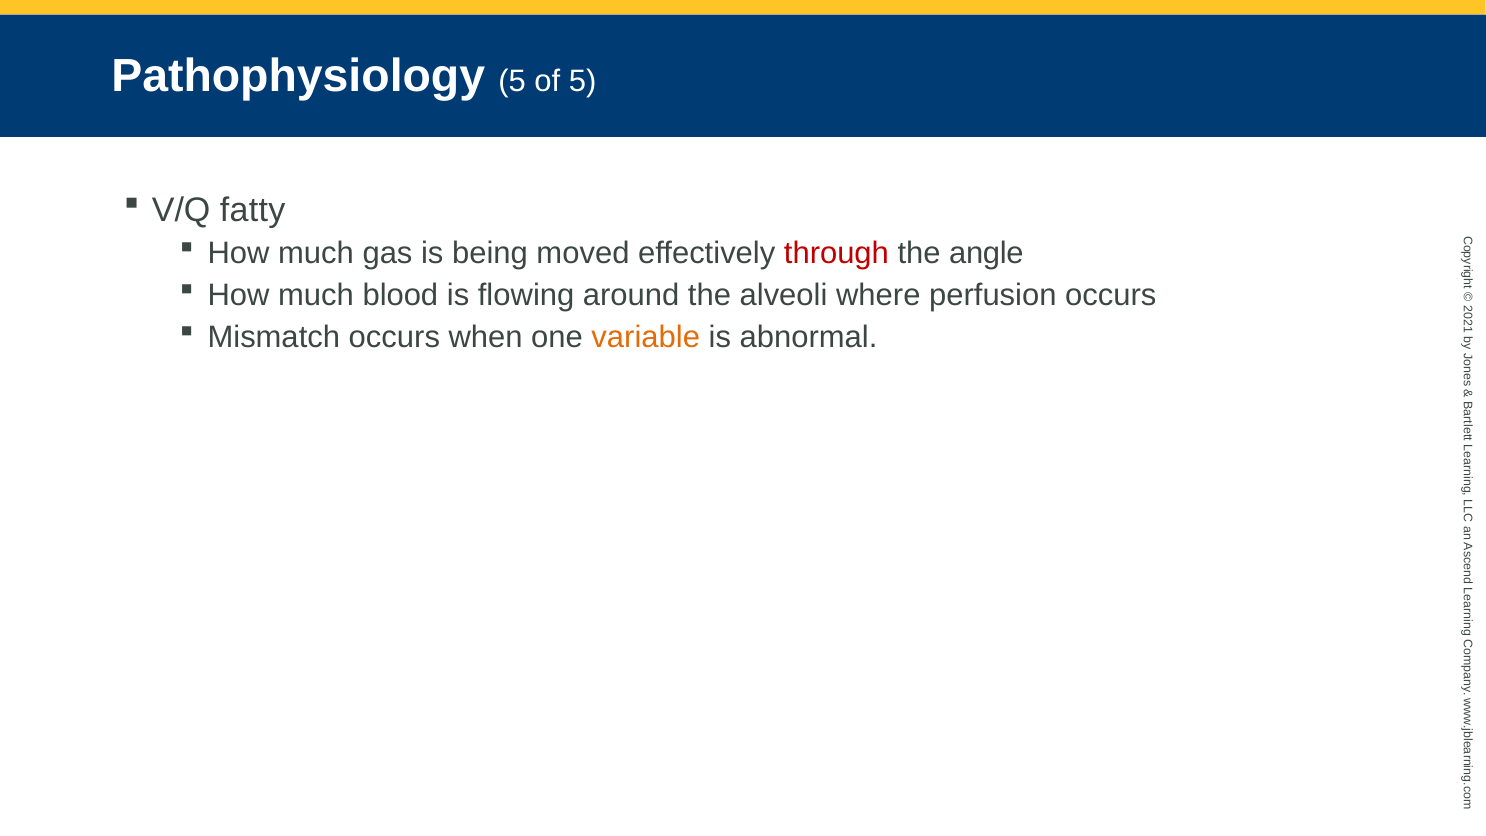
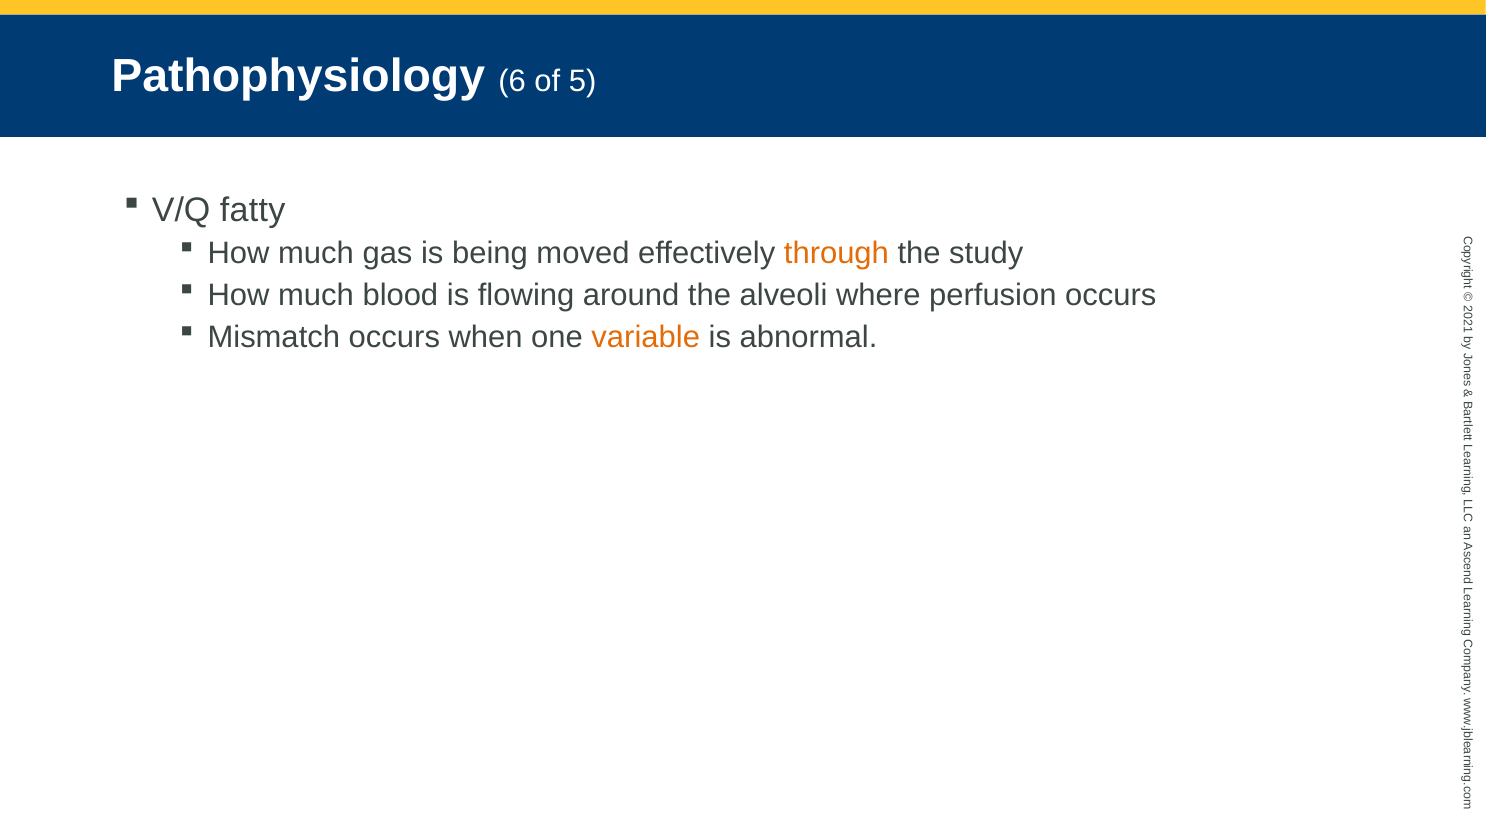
Pathophysiology 5: 5 -> 6
through colour: red -> orange
angle: angle -> study
